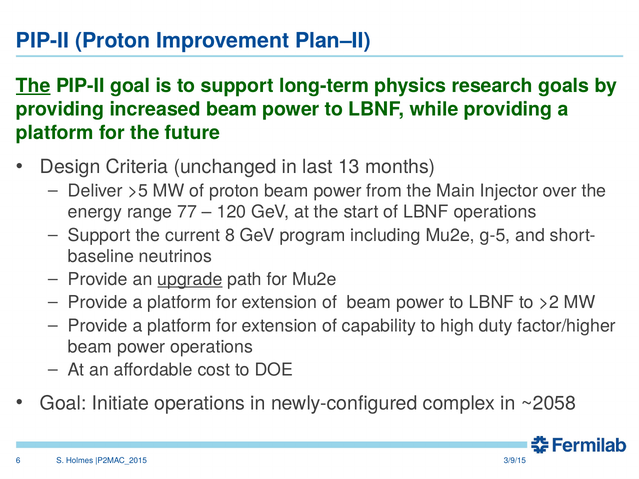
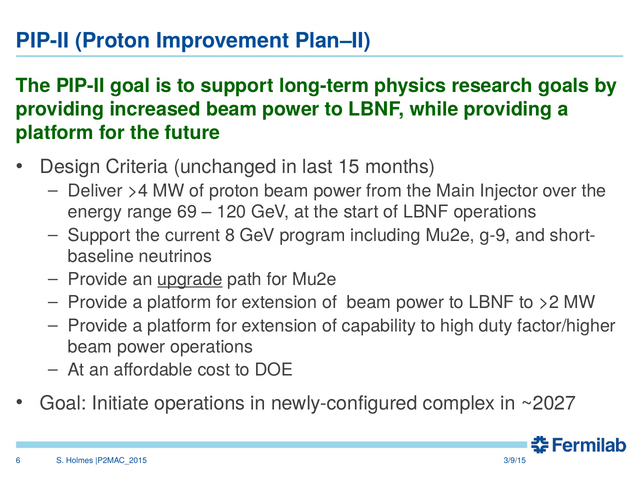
The at (33, 86) underline: present -> none
13: 13 -> 15
>5: >5 -> >4
77: 77 -> 69
g-5: g-5 -> g-9
~2058: ~2058 -> ~2027
